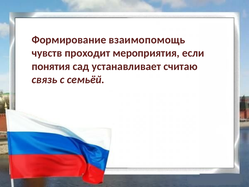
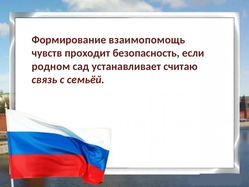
мероприятия: мероприятия -> безопасность
понятия: понятия -> родном
